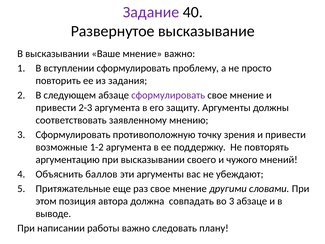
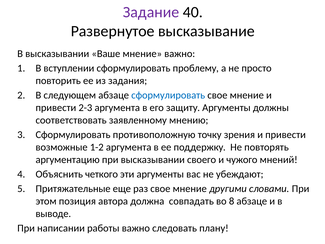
сформулировать at (168, 95) colour: purple -> blue
баллов: баллов -> четкого
во 3: 3 -> 8
